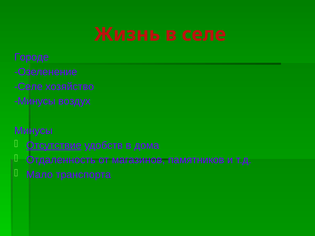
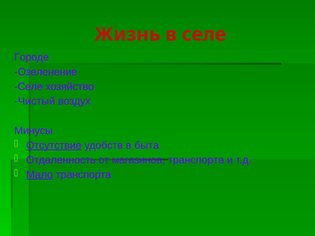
Минусы at (35, 101): Минусы -> Чистый
дома: дома -> быта
магазинов памятников: памятников -> транспорта
Мало underline: none -> present
